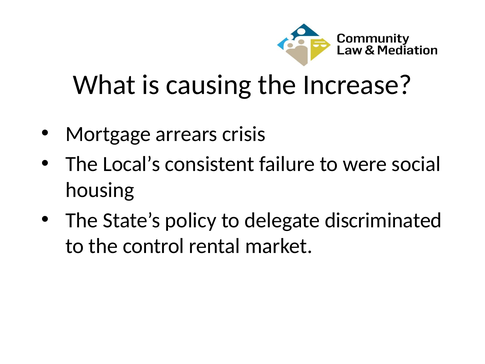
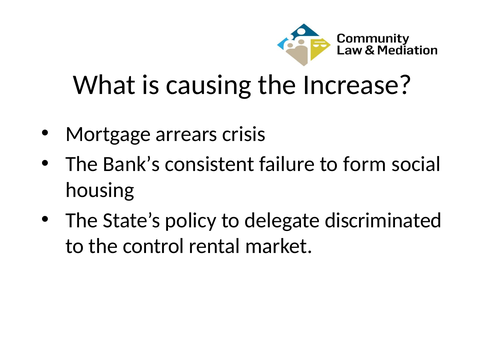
Local’s: Local’s -> Bank’s
were: were -> form
